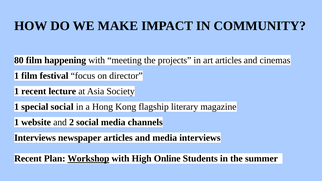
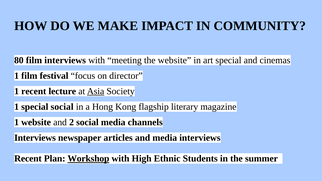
film happening: happening -> interviews
the projects: projects -> website
art articles: articles -> special
Asia underline: none -> present
Online: Online -> Ethnic
